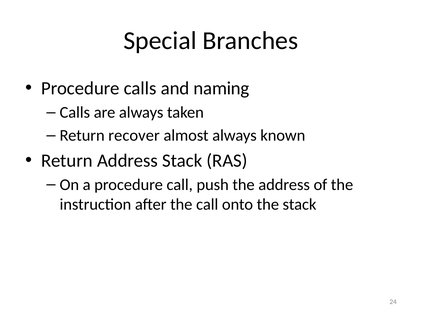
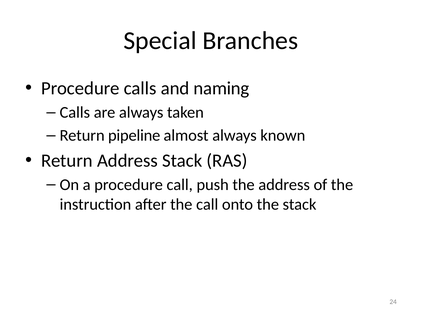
recover: recover -> pipeline
